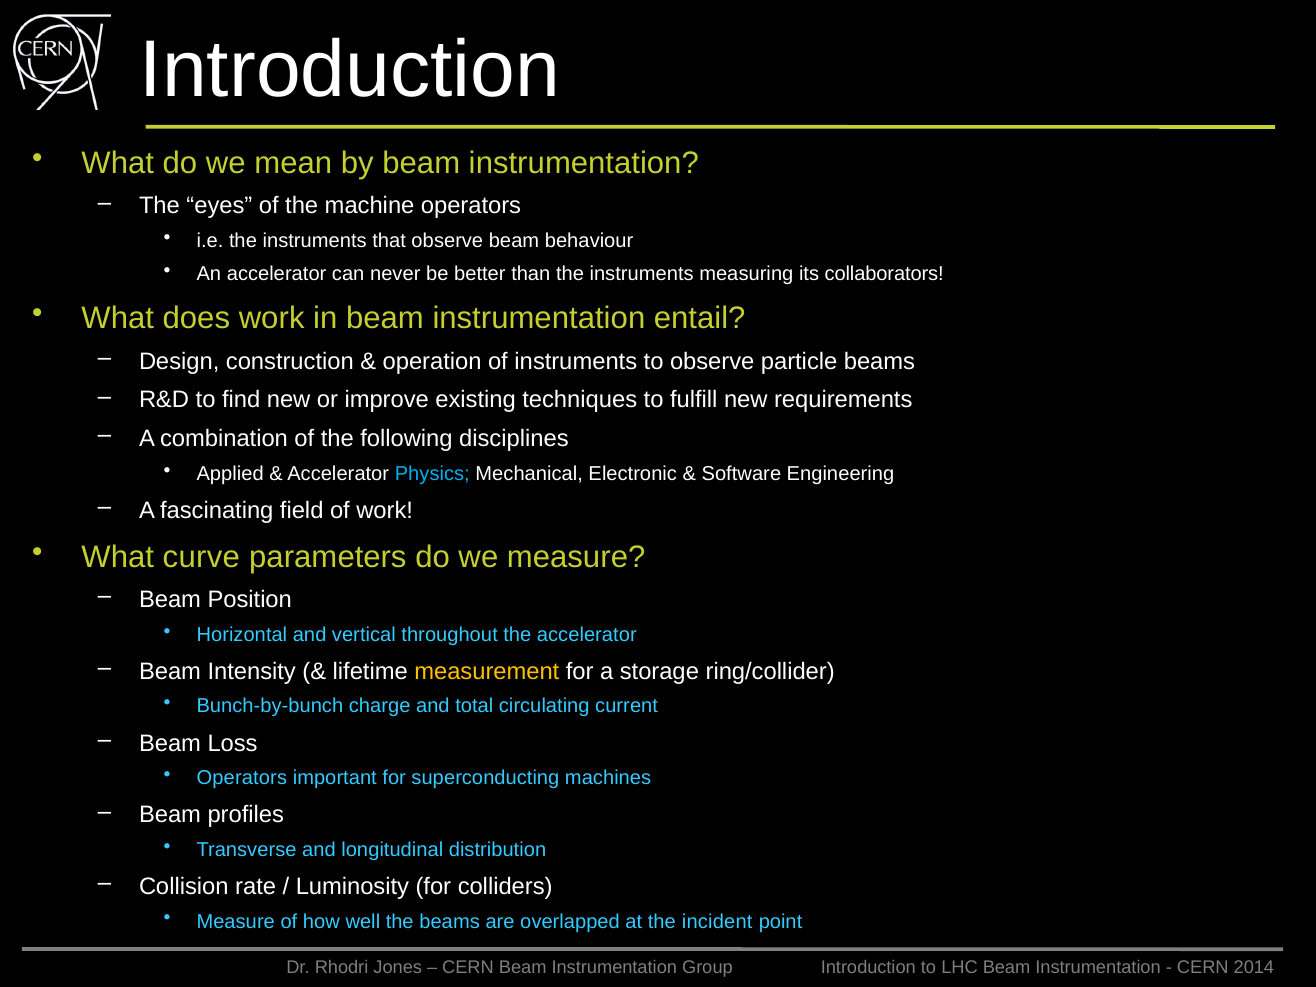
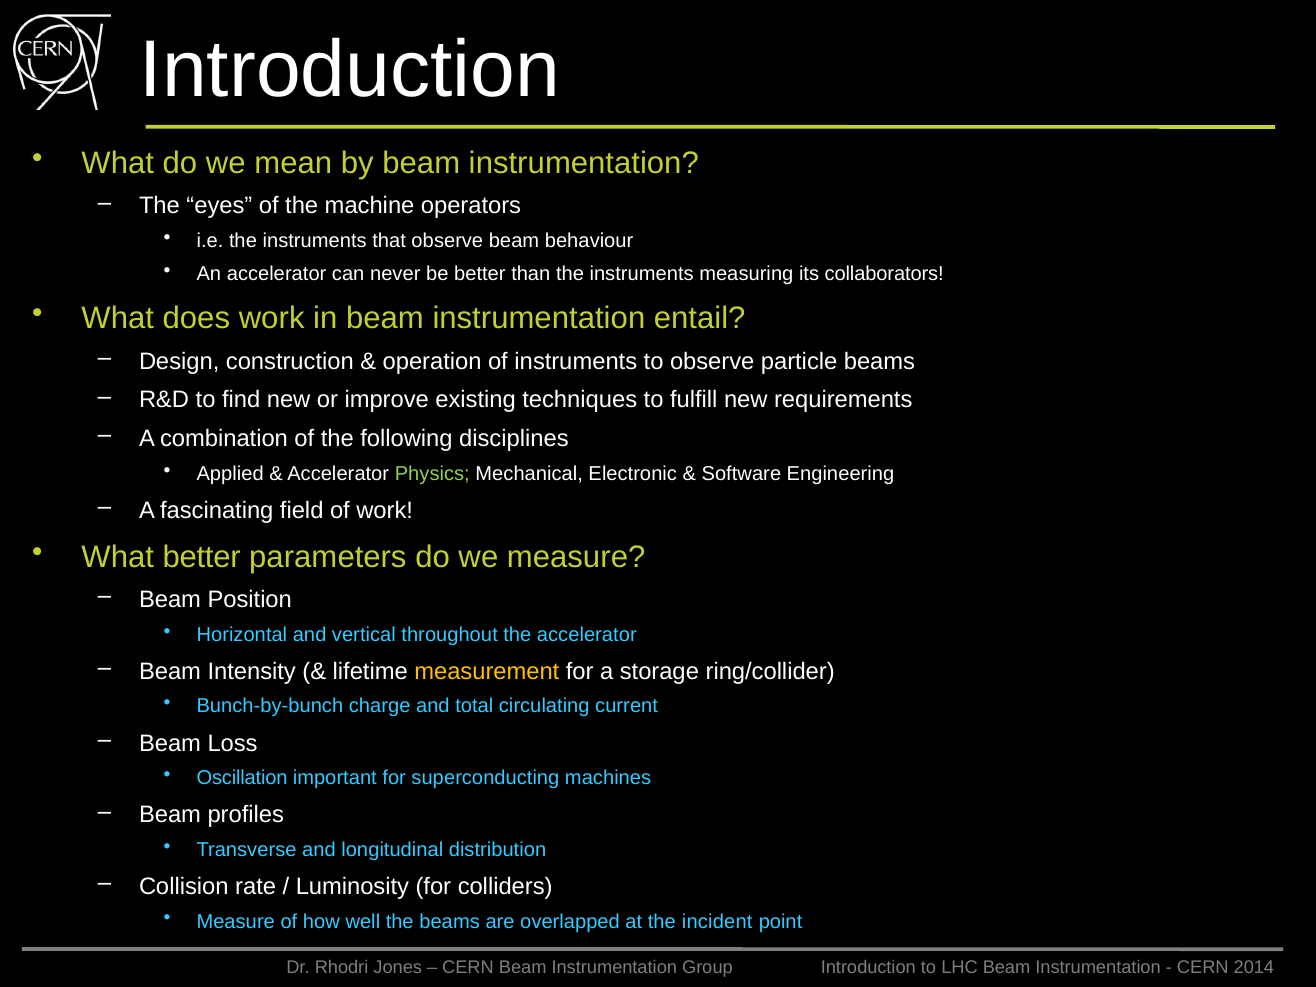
Physics colour: light blue -> light green
What curve: curve -> better
Operators at (242, 778): Operators -> Oscillation
